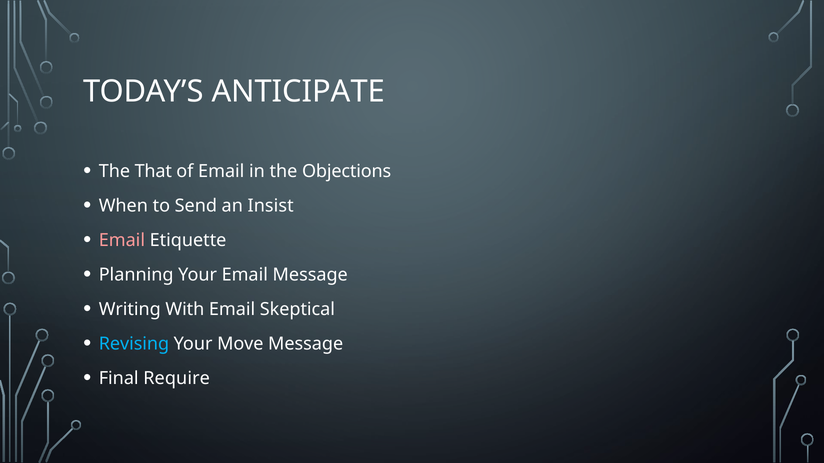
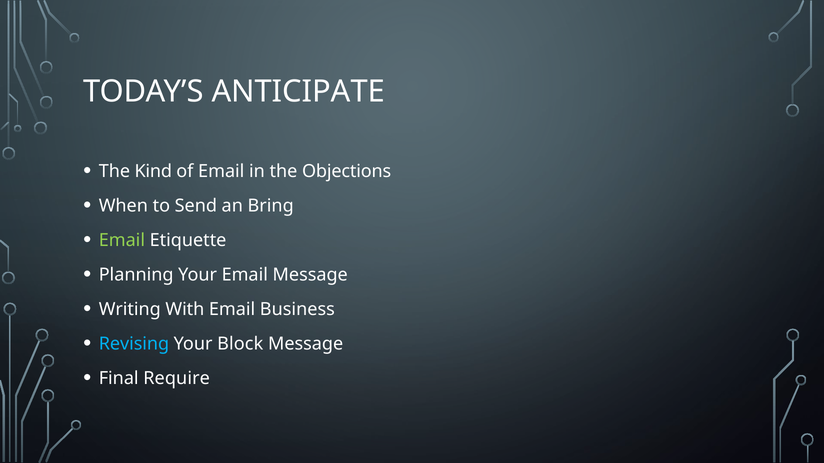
That: That -> Kind
Insist: Insist -> Bring
Email at (122, 241) colour: pink -> light green
Skeptical: Skeptical -> Business
Move: Move -> Block
